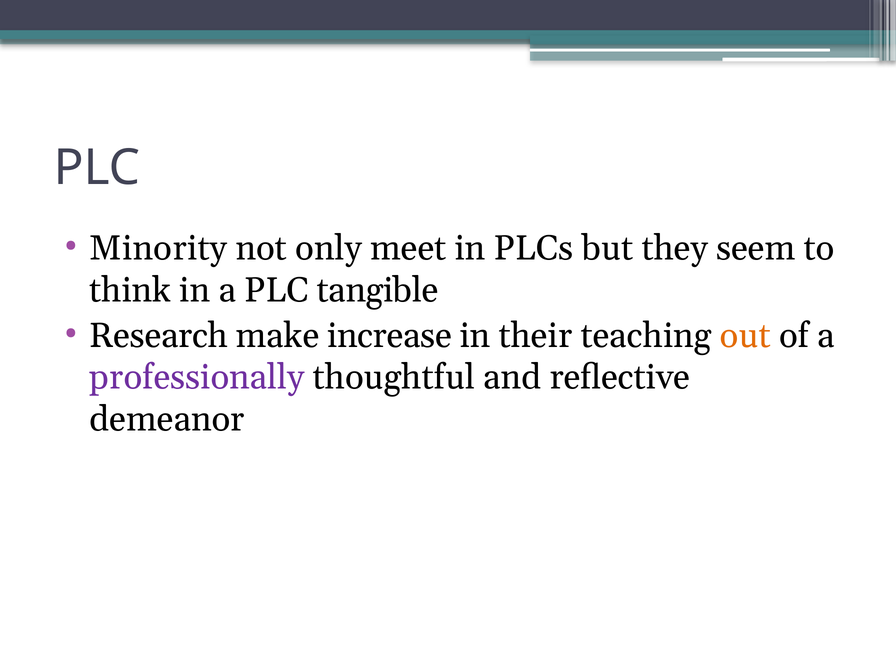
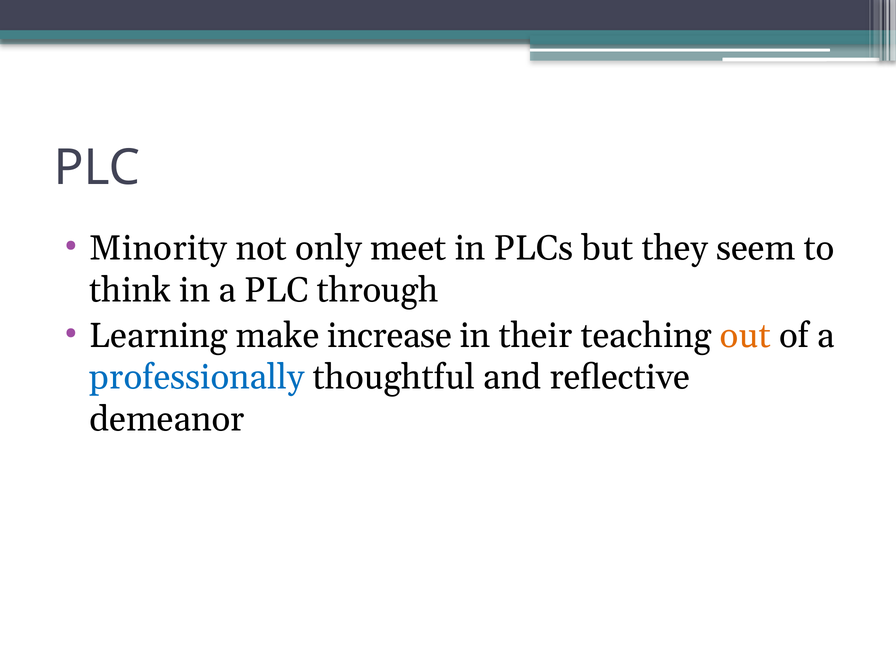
tangible: tangible -> through
Research: Research -> Learning
professionally colour: purple -> blue
